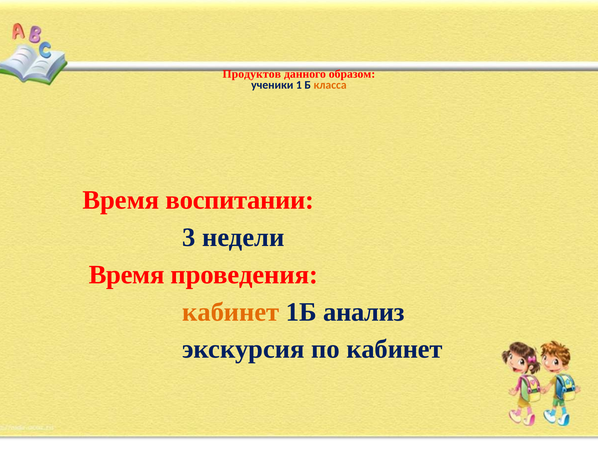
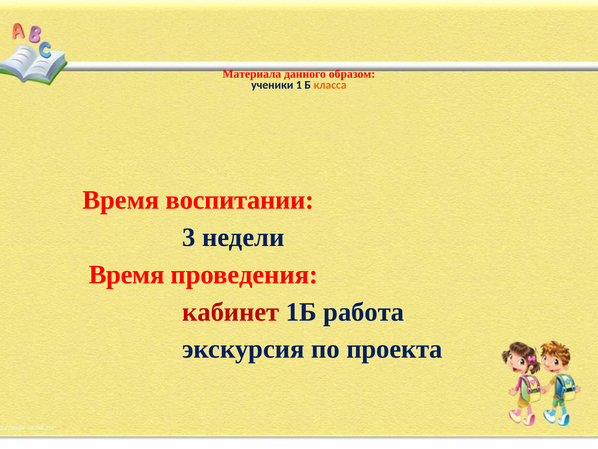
Продуктов: Продуктов -> Материала
кабинет at (231, 312) colour: orange -> red
анализ: анализ -> работа
по кабинет: кабинет -> проекта
